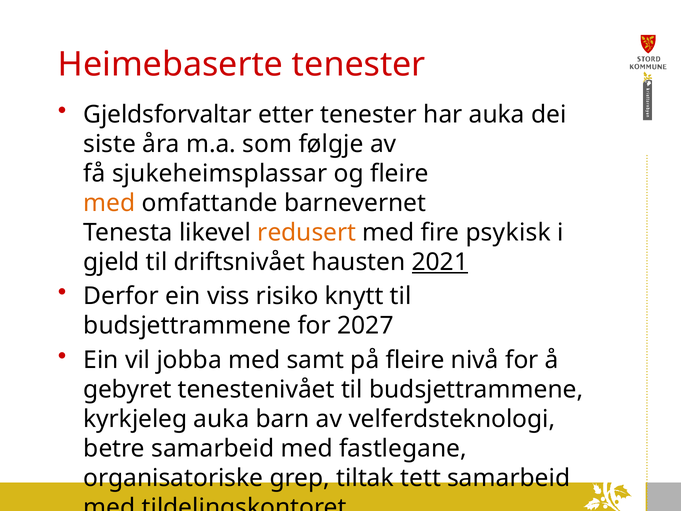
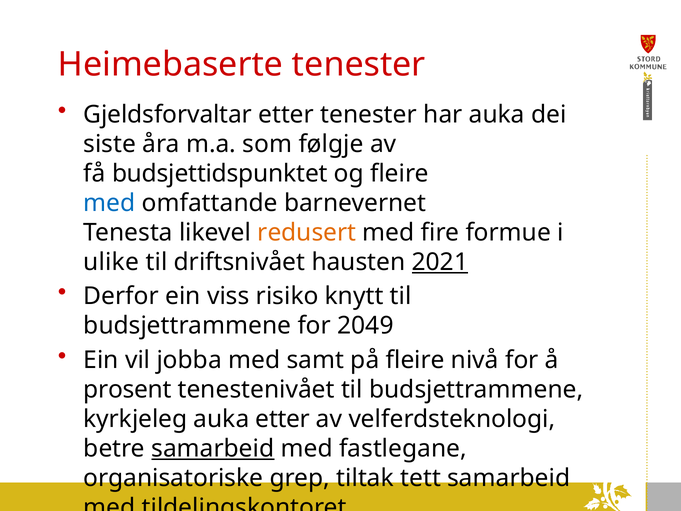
sjukeheimsplassar: sjukeheimsplassar -> budsjettidspunktet
med at (109, 203) colour: orange -> blue
psykisk: psykisk -> formue
gjeld: gjeld -> ulike
2027: 2027 -> 2049
gebyret: gebyret -> prosent
auka barn: barn -> etter
samarbeid at (213, 449) underline: none -> present
